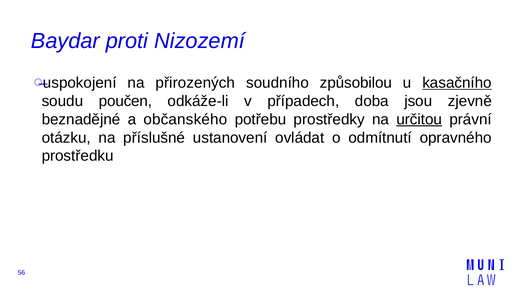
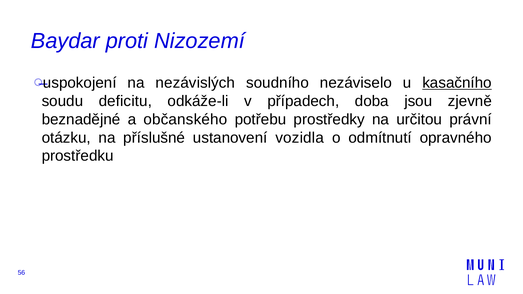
přirozených: přirozených -> nezávislých
způsobilou: způsobilou -> nezáviselo
poučen: poučen -> deficitu
určitou underline: present -> none
ovládat: ovládat -> vozidla
